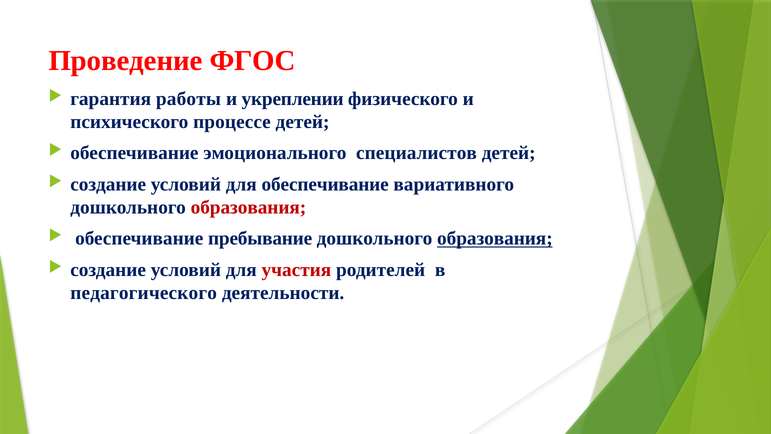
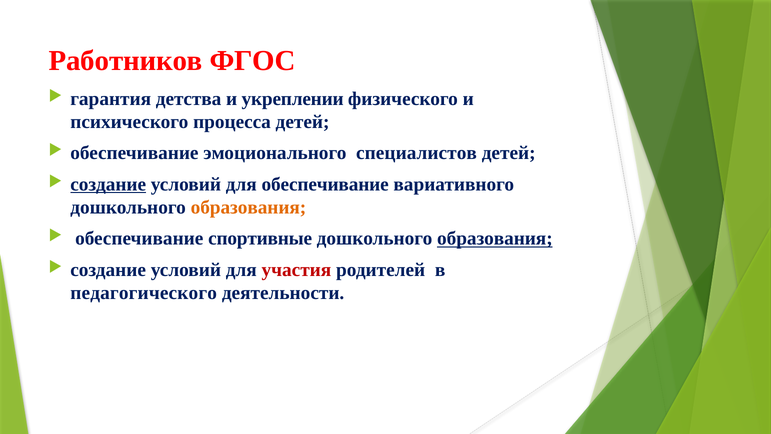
Проведение: Проведение -> Работников
работы: работы -> детства
процессе: процессе -> процесса
создание at (108, 184) underline: none -> present
образования at (248, 207) colour: red -> orange
пребывание: пребывание -> спортивные
